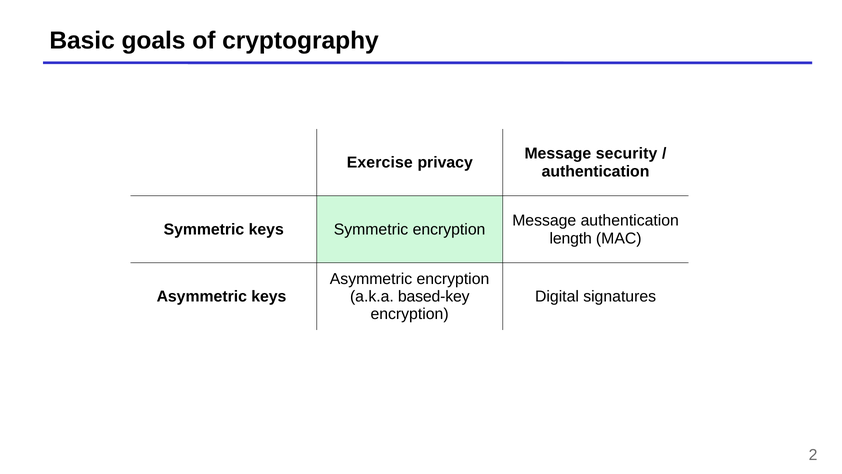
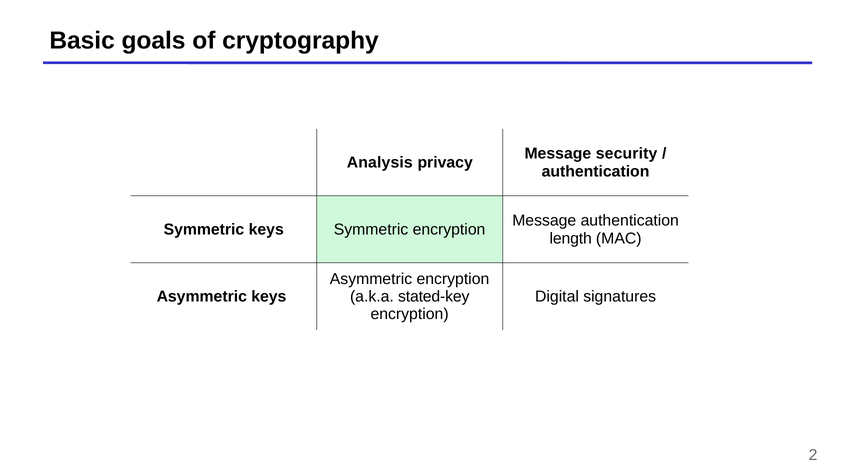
Exercise: Exercise -> Analysis
based-key: based-key -> stated-key
